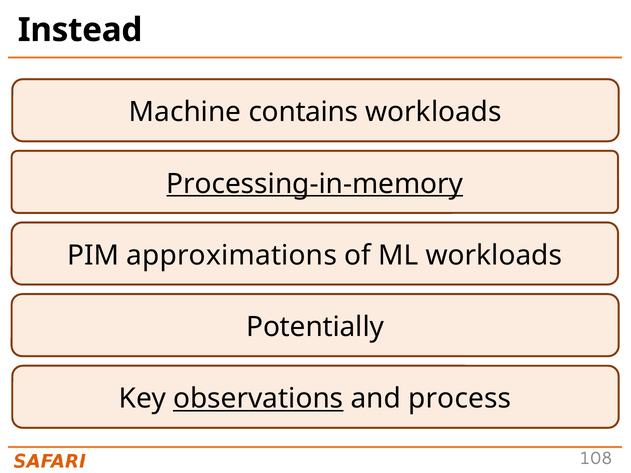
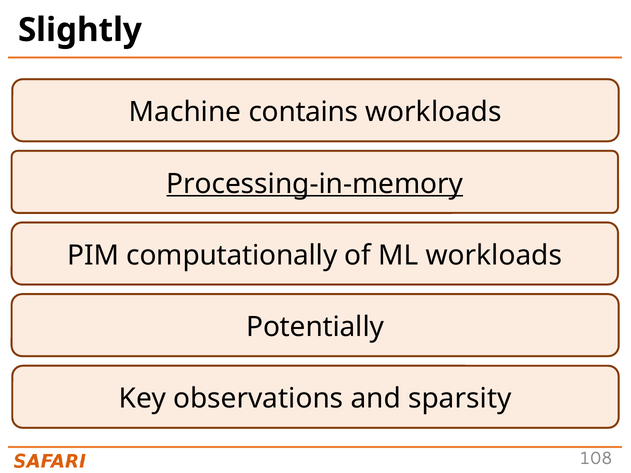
Instead: Instead -> Slightly
approximations: approximations -> computationally
observations underline: present -> none
process: process -> sparsity
